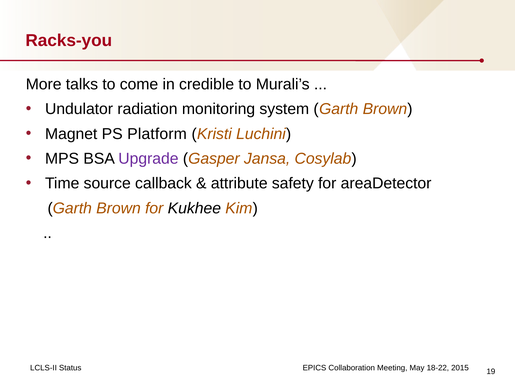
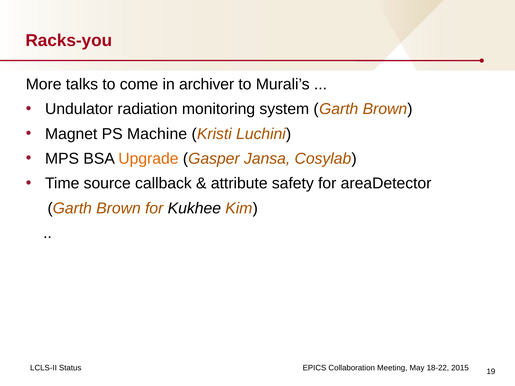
credible: credible -> archiver
Platform: Platform -> Machine
Upgrade colour: purple -> orange
